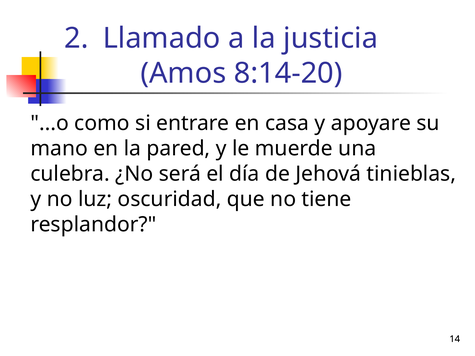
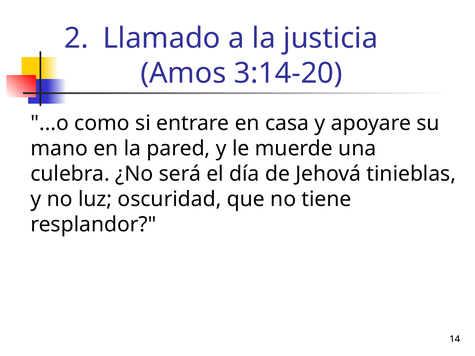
8:14-20: 8:14-20 -> 3:14-20
